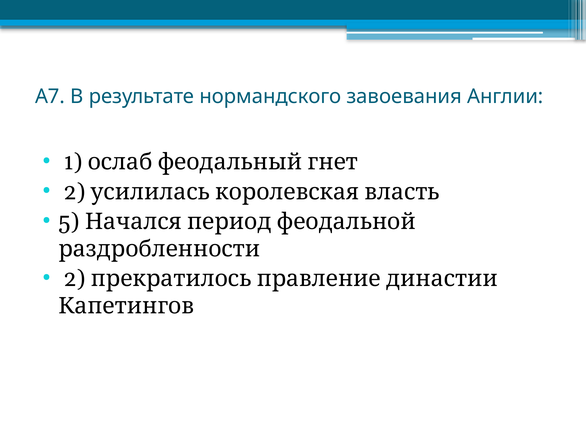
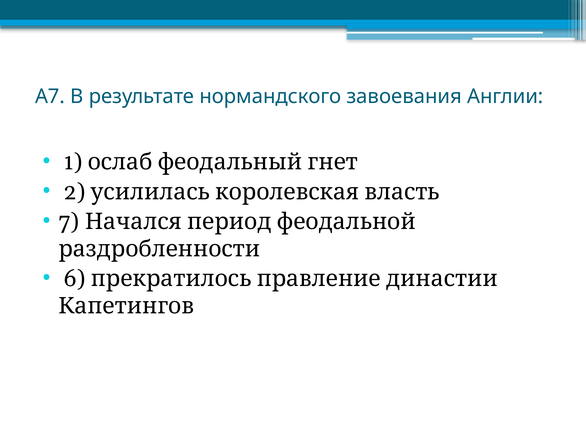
5: 5 -> 7
2 at (75, 279): 2 -> 6
